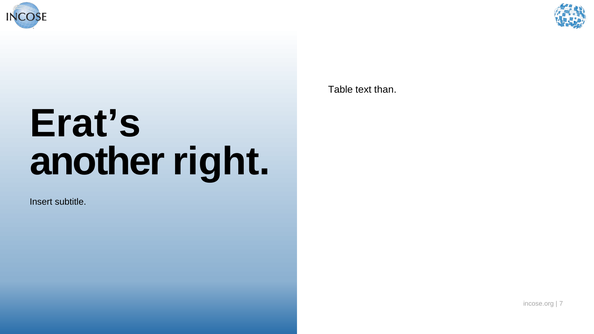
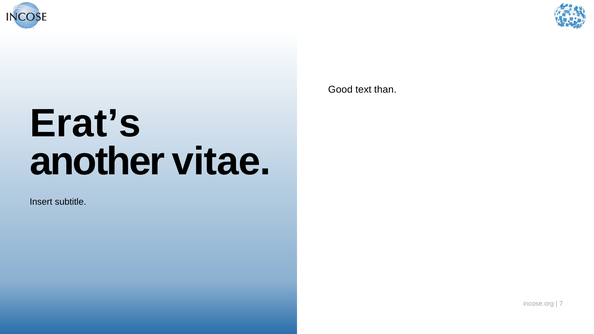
Table: Table -> Good
right: right -> vitae
